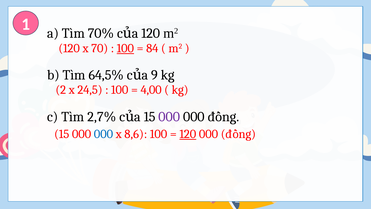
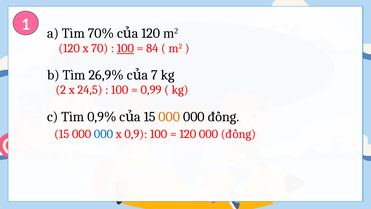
64,5%: 64,5% -> 26,9%
9: 9 -> 7
4,00: 4,00 -> 0,99
2,7%: 2,7% -> 0,9%
000 at (169, 117) colour: purple -> orange
8,6: 8,6 -> 0,9
120 at (188, 134) underline: present -> none
